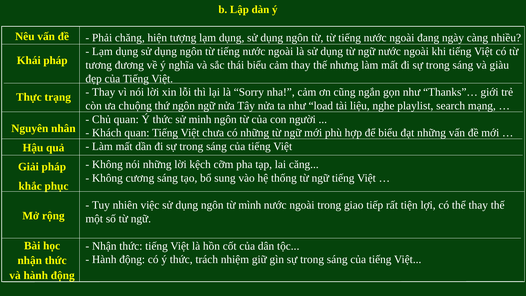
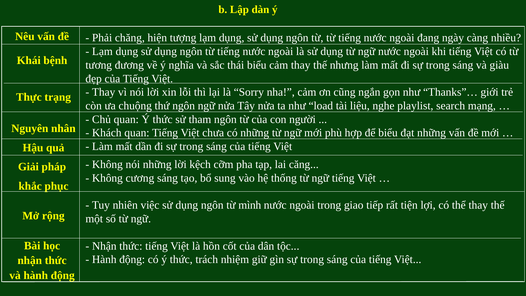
Khái pháp: pháp -> bệnh
minh: minh -> tham
